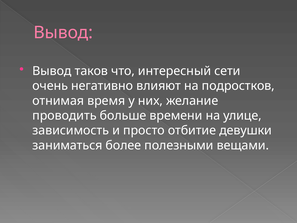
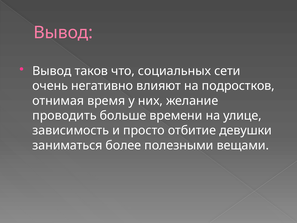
интересный: интересный -> социальных
